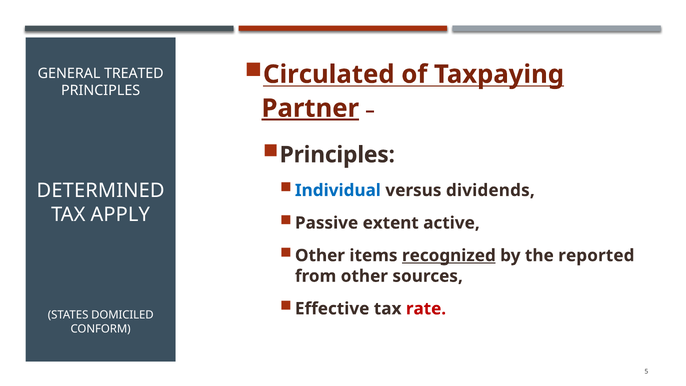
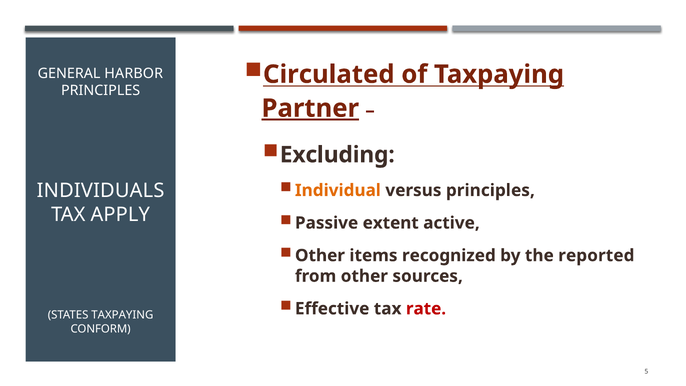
TREATED: TREATED -> HARBOR
Principles at (337, 155): Principles -> Excluding
Individual colour: blue -> orange
versus dividends: dividends -> principles
DETERMINED: DETERMINED -> INDIVIDUALS
recognized underline: present -> none
STATES DOMICILED: DOMICILED -> TAXPAYING
